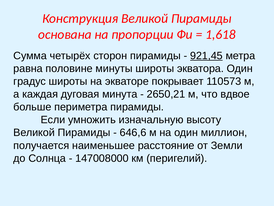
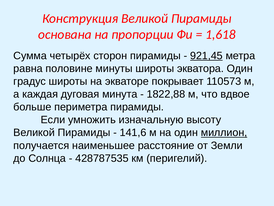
2650,21: 2650,21 -> 1822,88
646,6: 646,6 -> 141,6
миллион underline: none -> present
147008000: 147008000 -> 428787535
